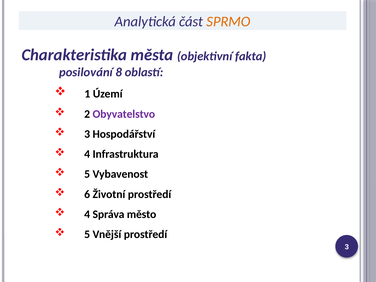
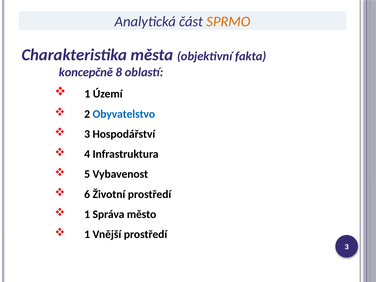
posilování: posilování -> koncepčně
Obyvatelstvo colour: purple -> blue
4 at (87, 214): 4 -> 1
5 at (87, 234): 5 -> 1
